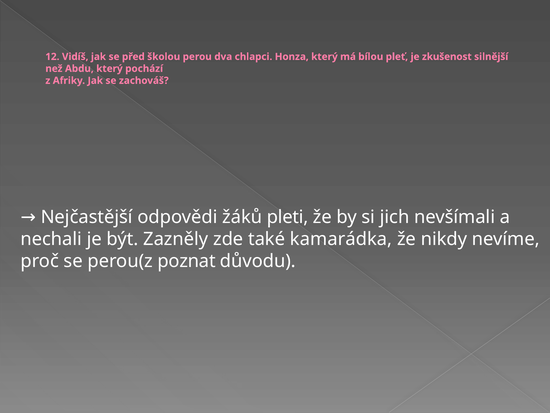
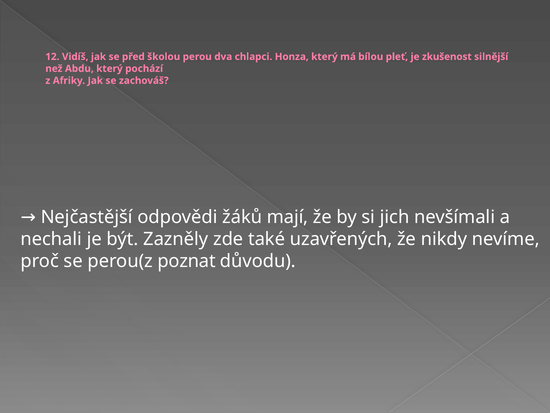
pleti: pleti -> mají
kamarádka: kamarádka -> uzavřených
